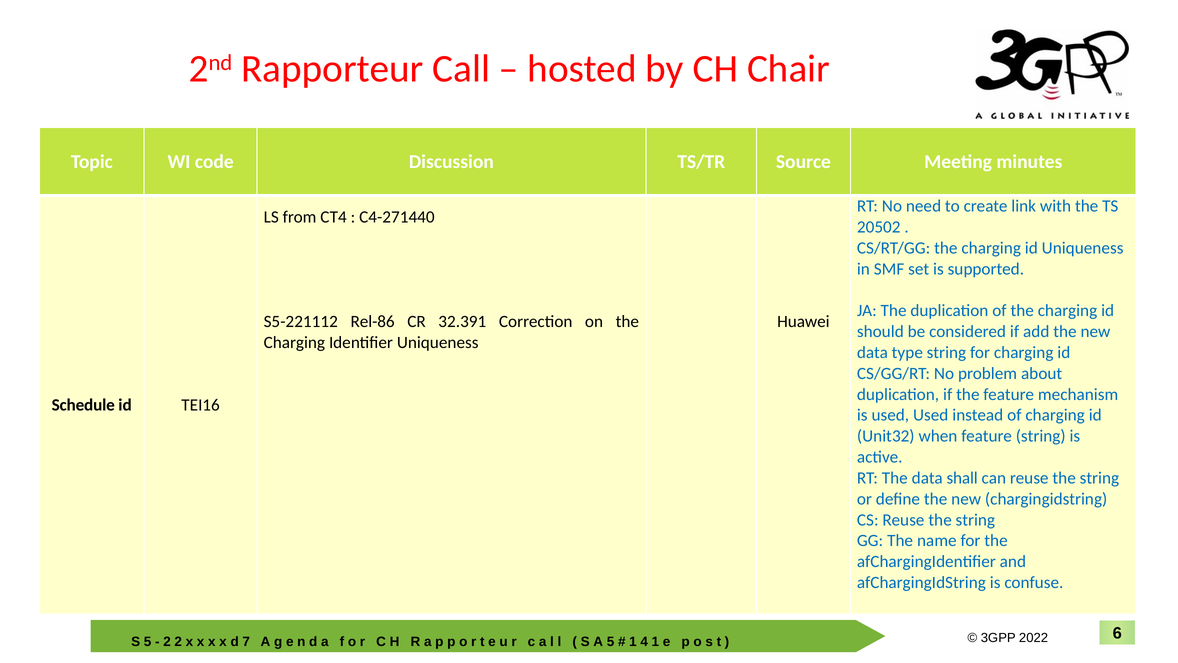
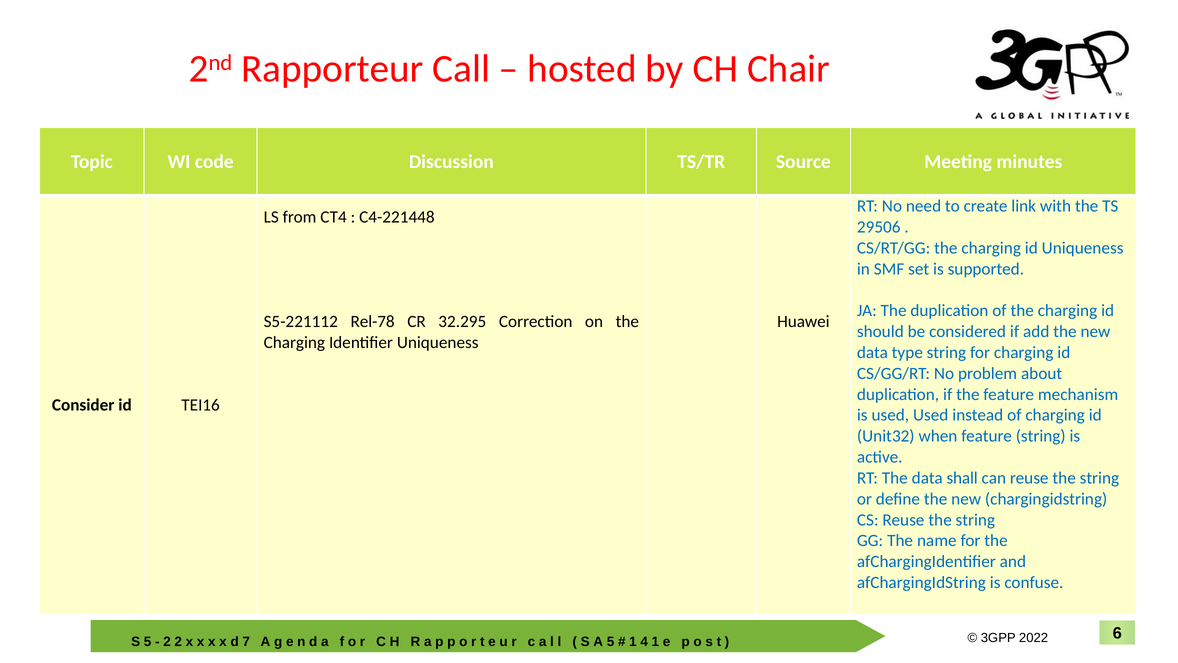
C4-271440: C4-271440 -> C4-221448
20502: 20502 -> 29506
Rel-86: Rel-86 -> Rel-78
32.391: 32.391 -> 32.295
Schedule: Schedule -> Consider
